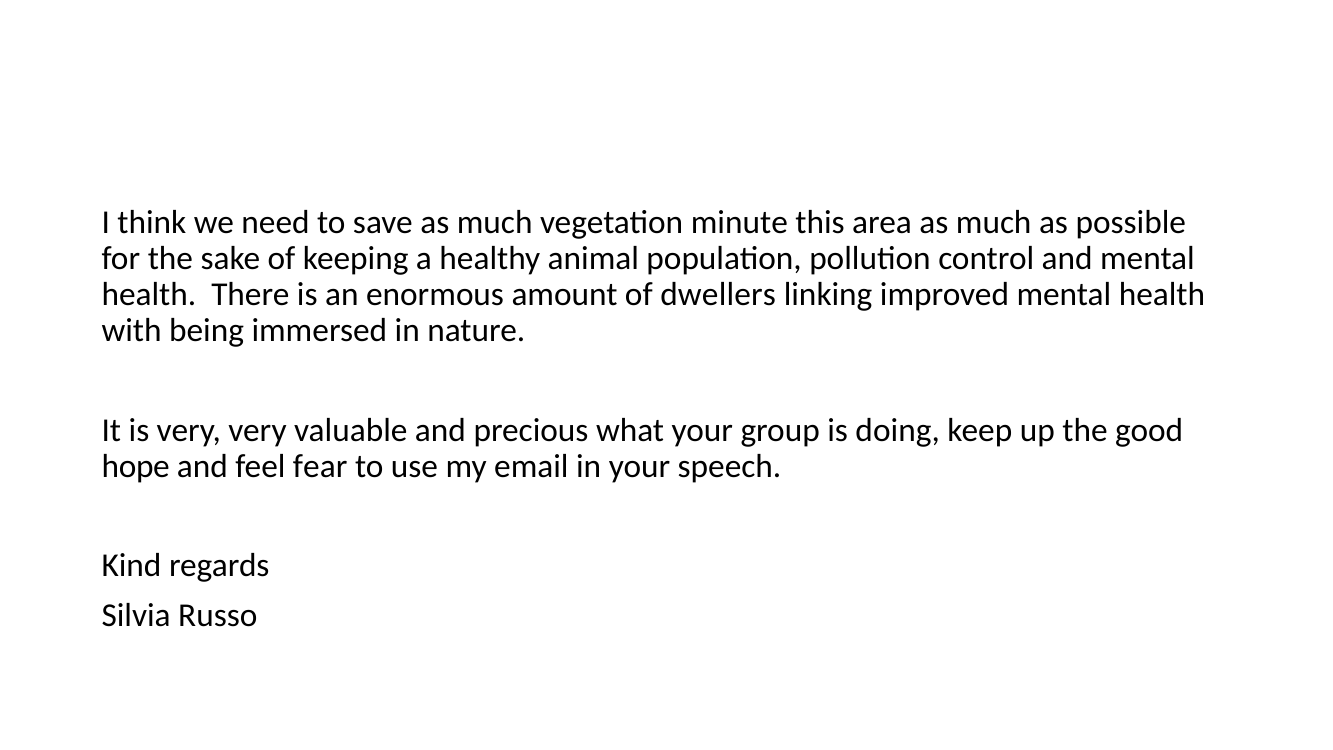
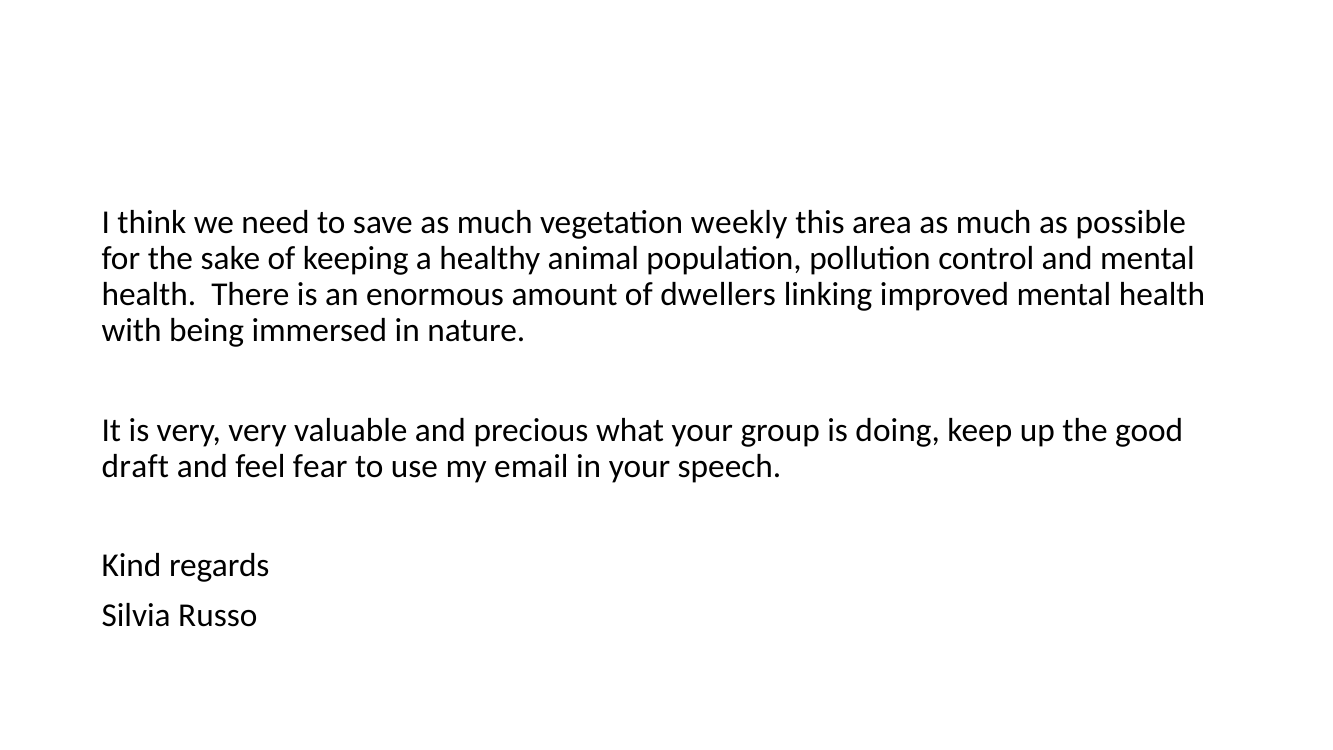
minute: minute -> weekly
hope: hope -> draft
